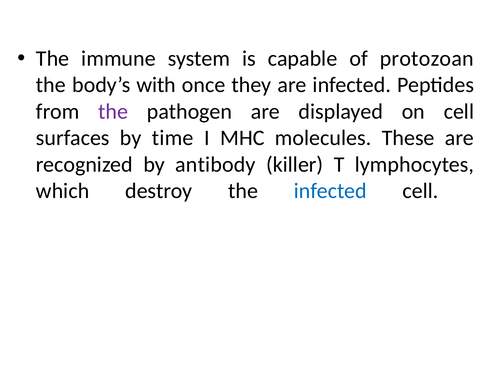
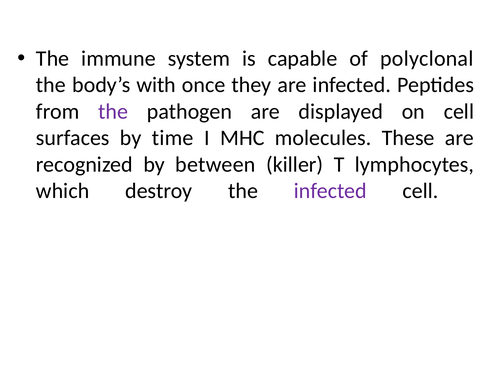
protozoan: protozoan -> polyclonal
antibody: antibody -> between
infected at (330, 191) colour: blue -> purple
